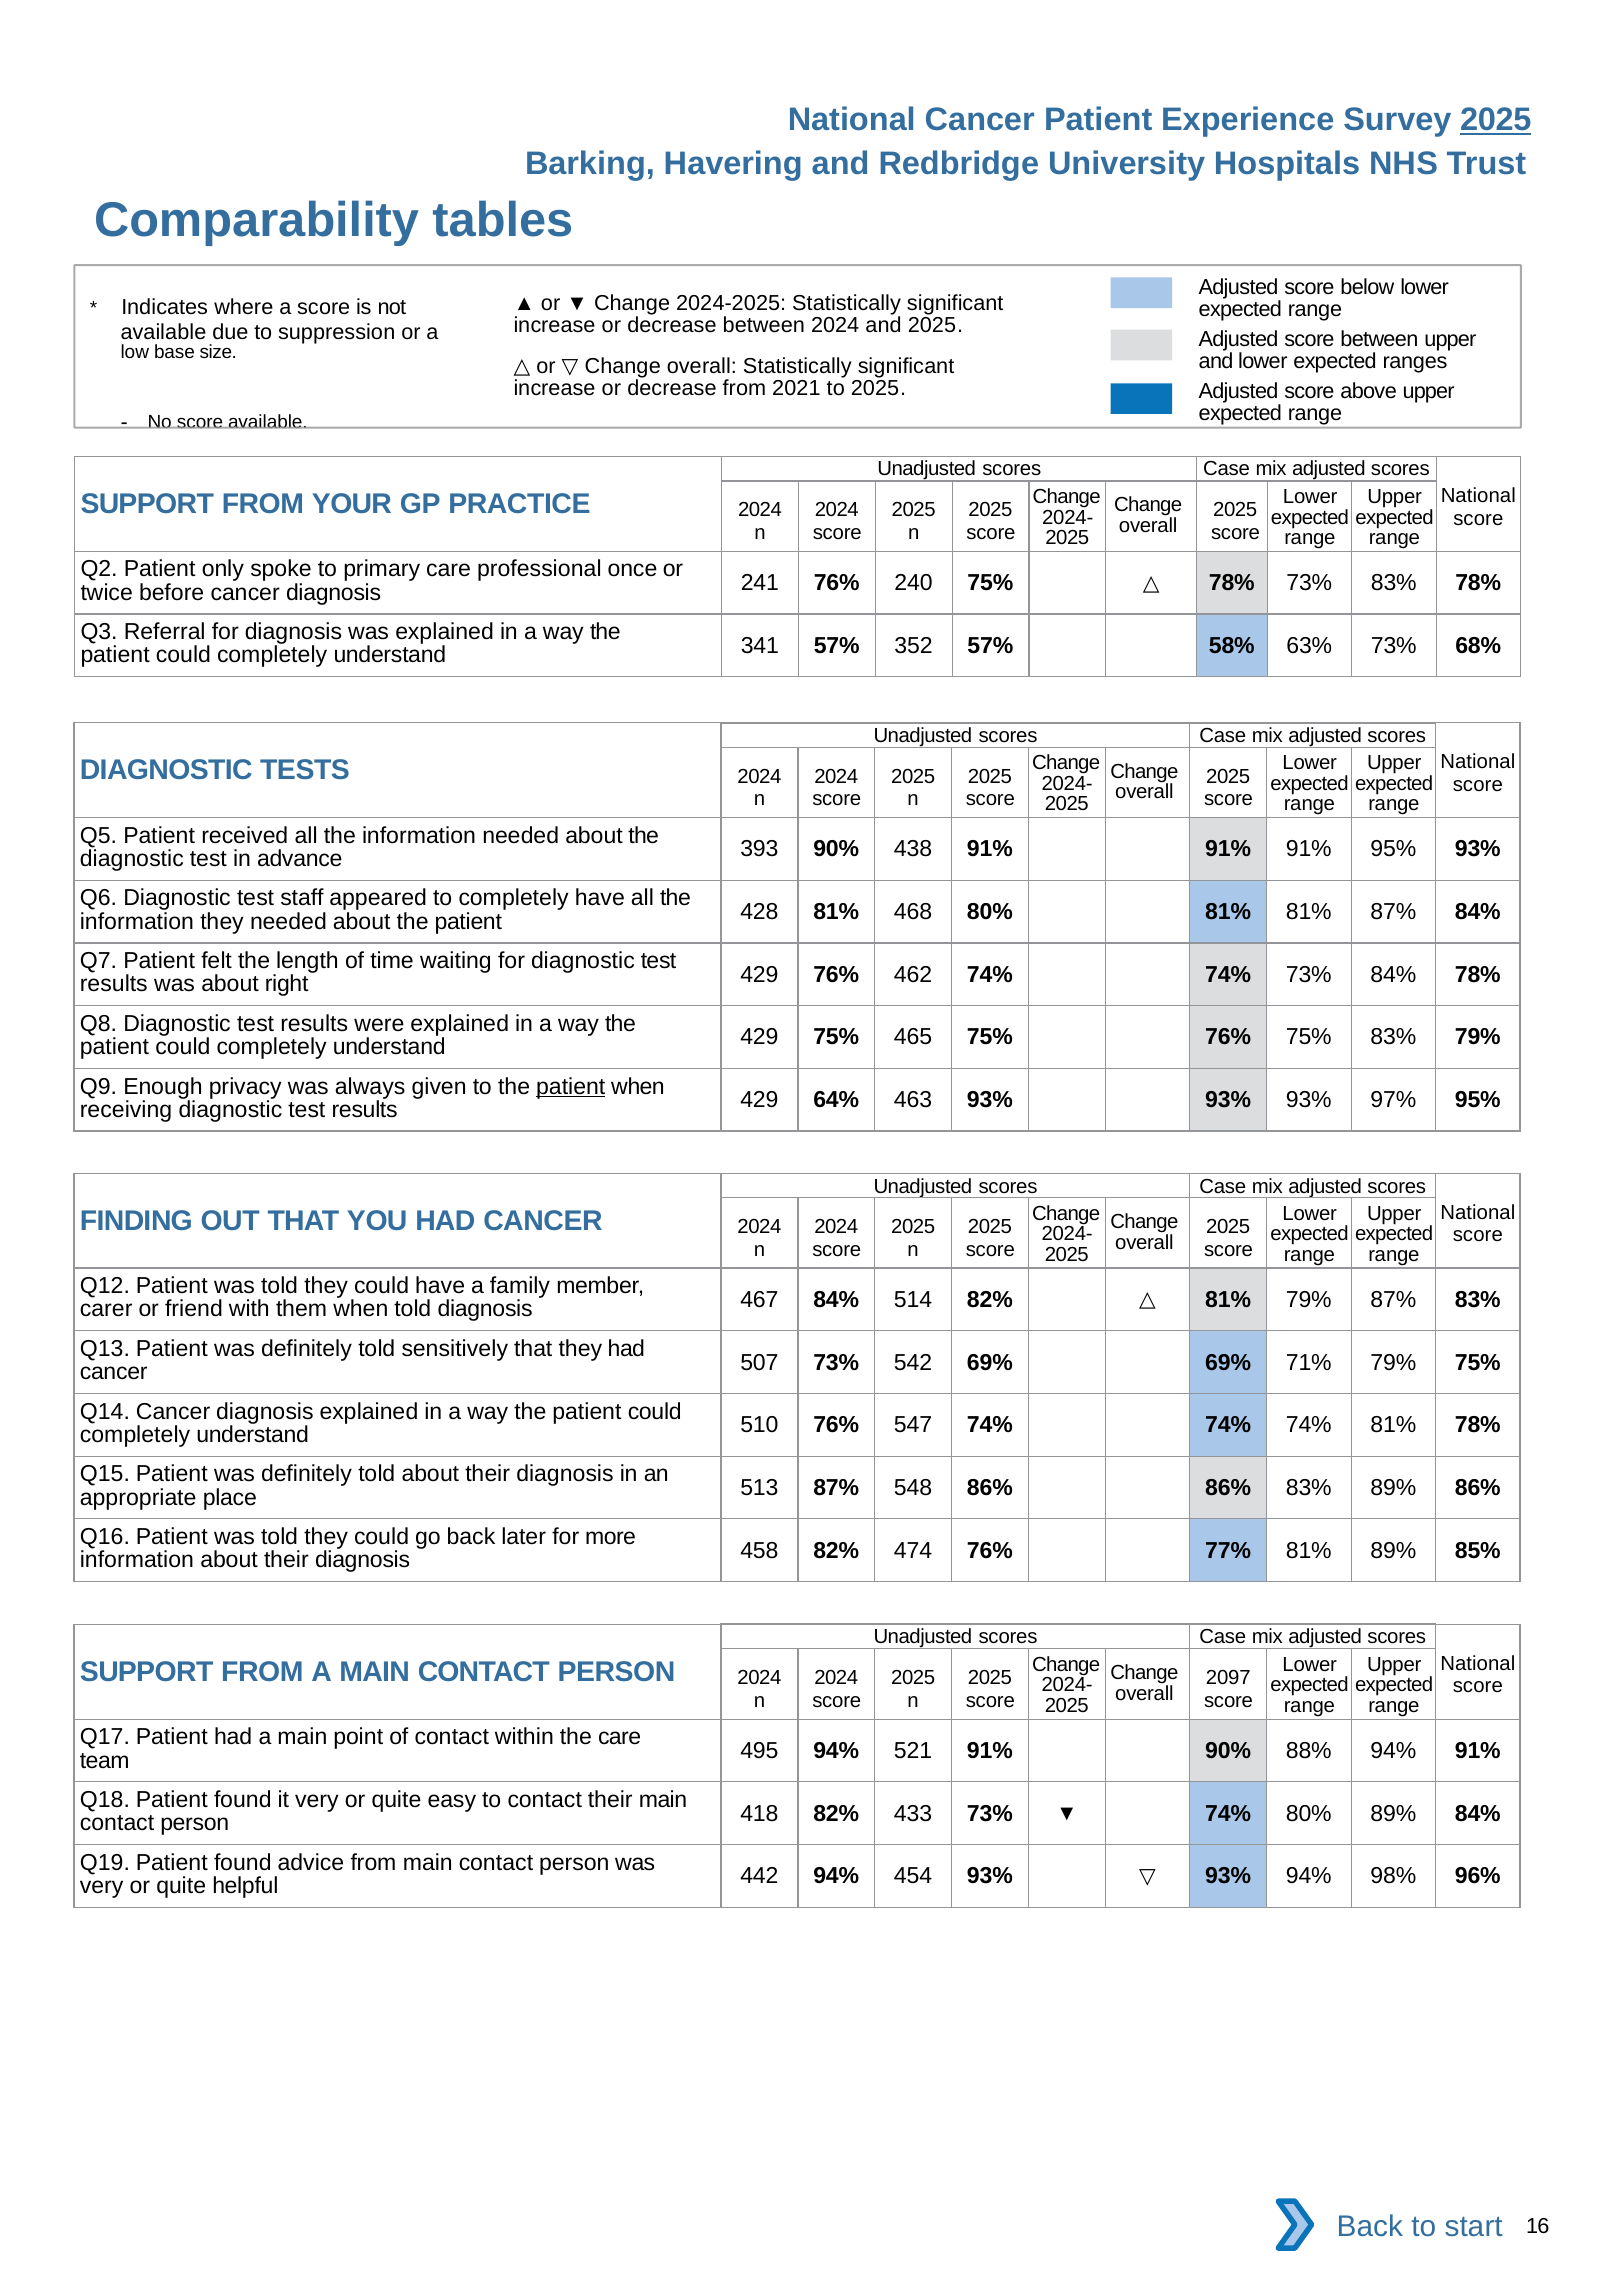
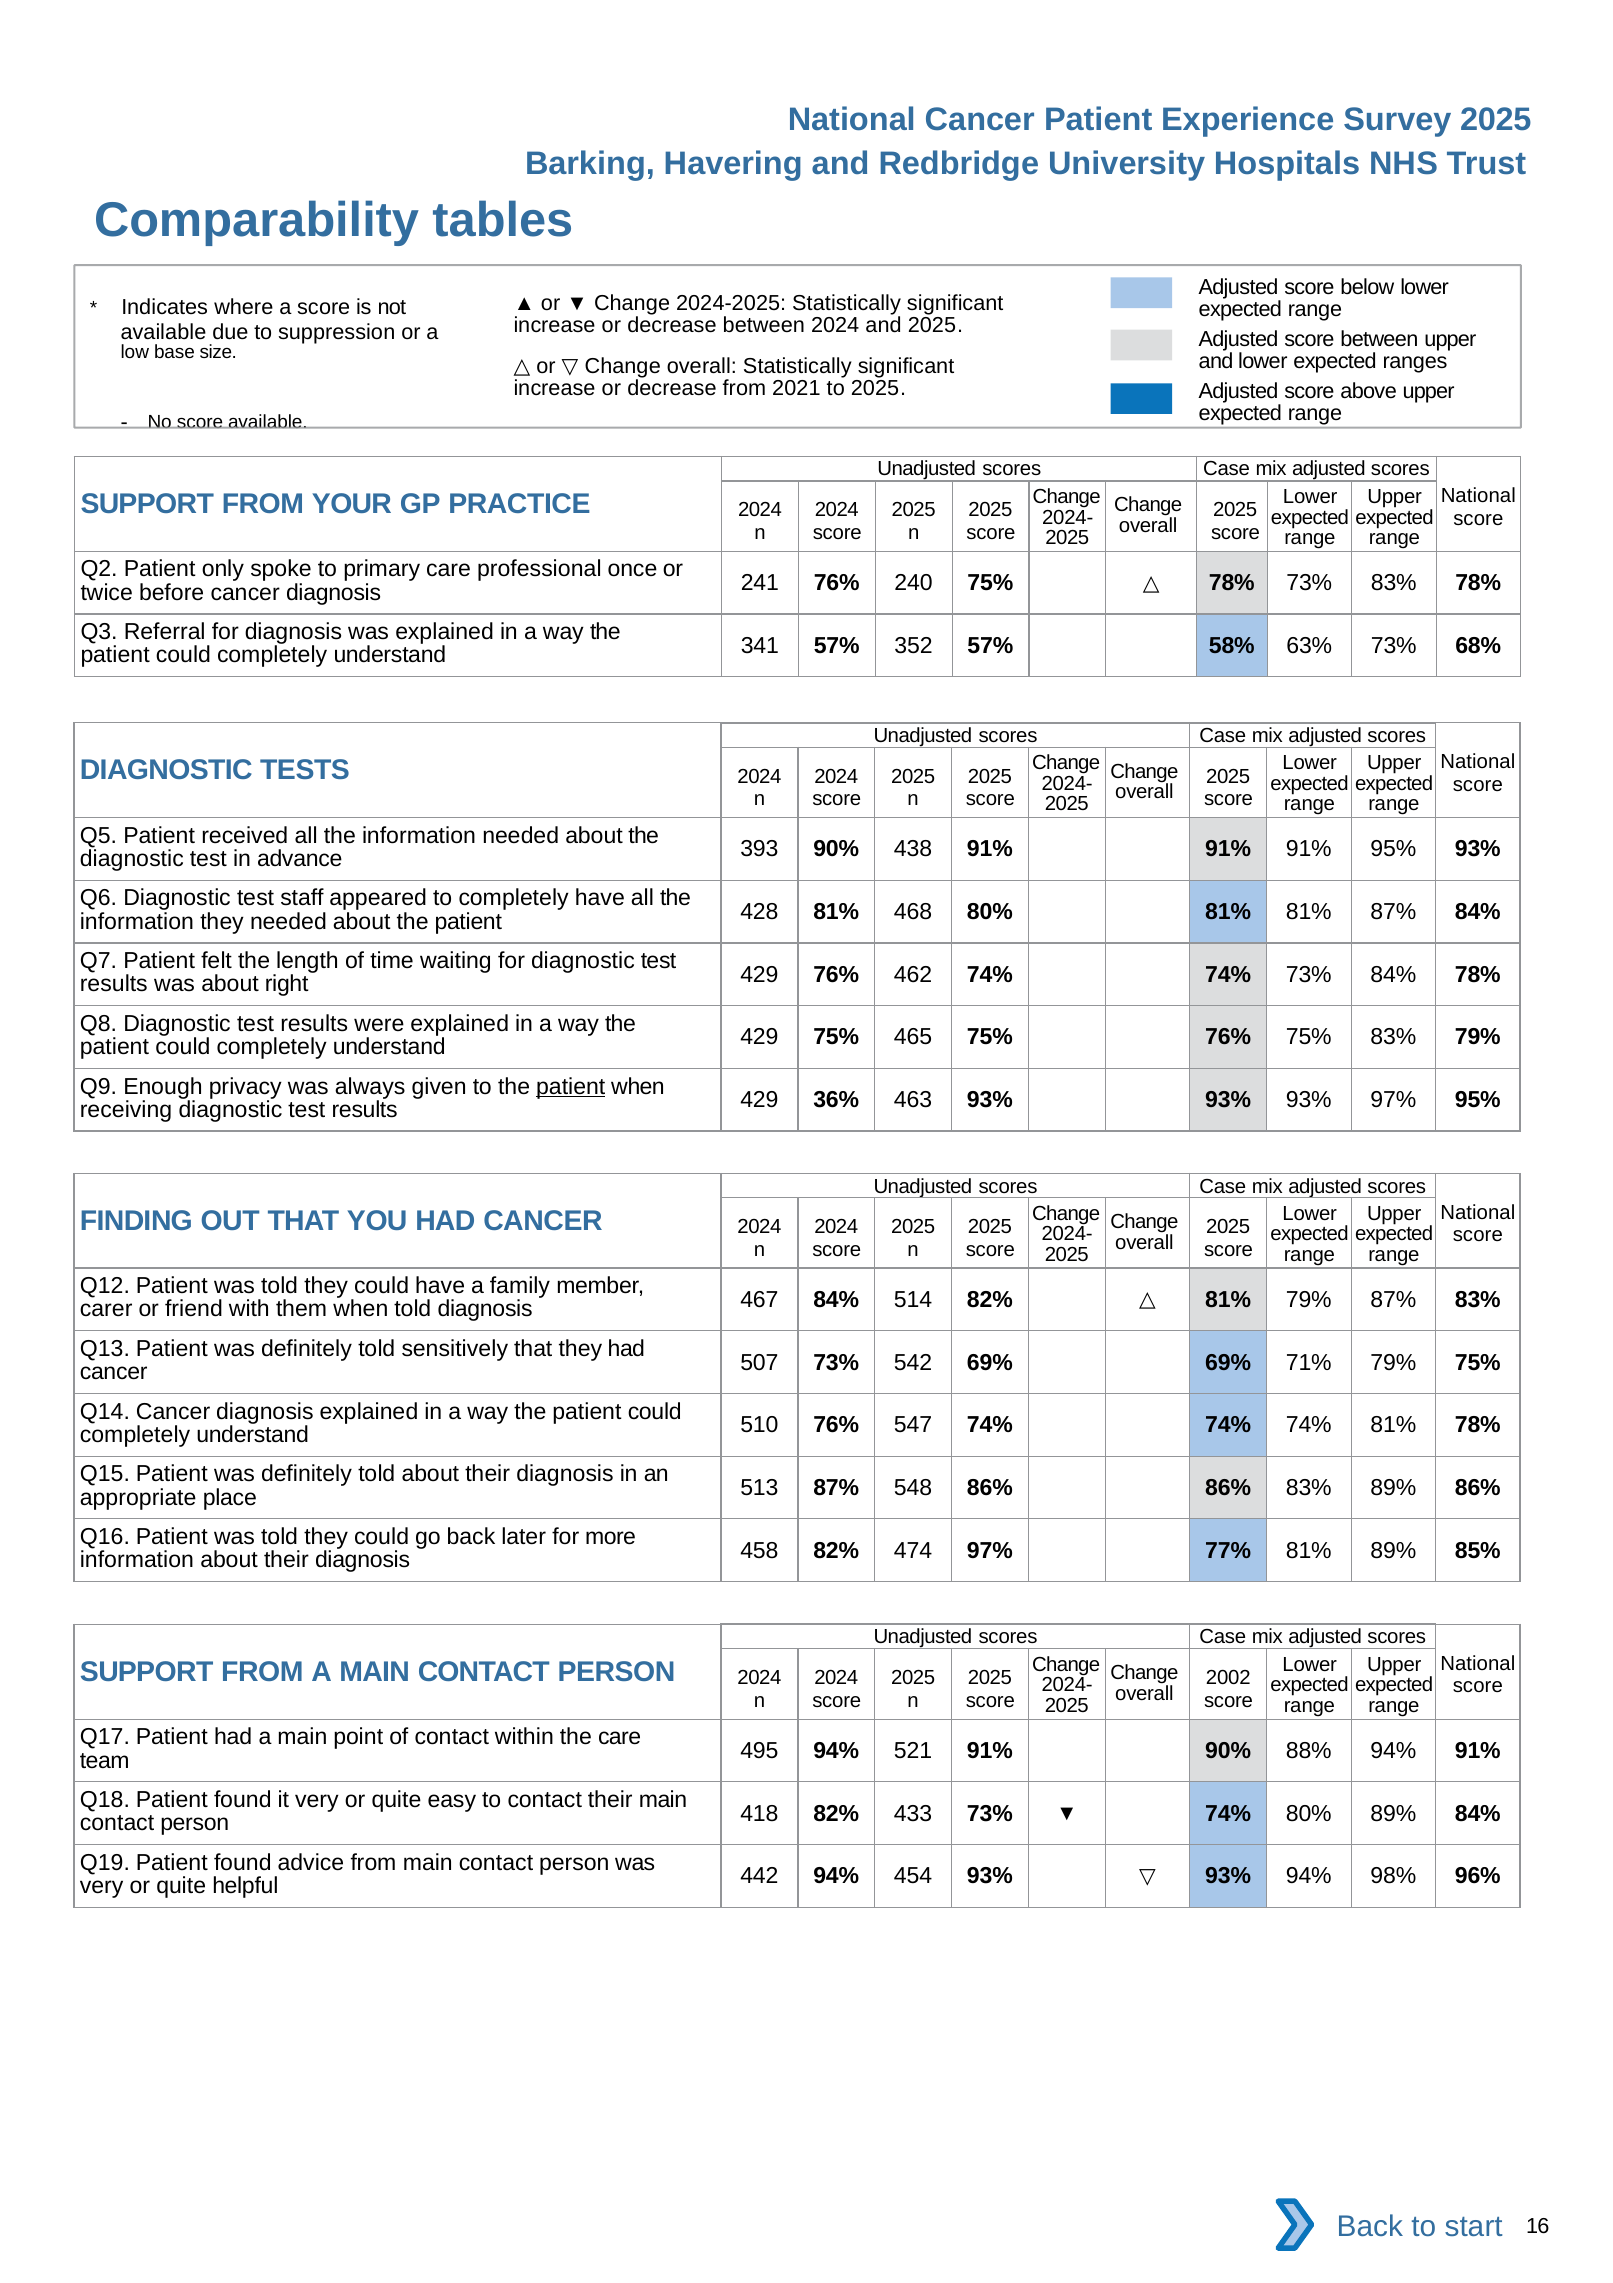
2025 at (1496, 120) underline: present -> none
64%: 64% -> 36%
474 76%: 76% -> 97%
2097: 2097 -> 2002
